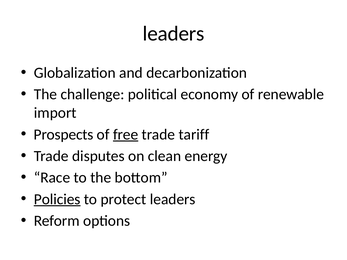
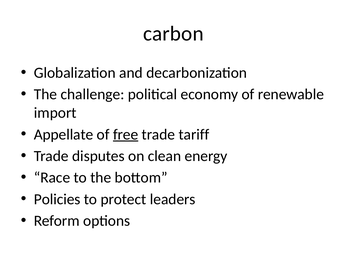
leaders at (174, 34): leaders -> carbon
Prospects: Prospects -> Appellate
Policies underline: present -> none
